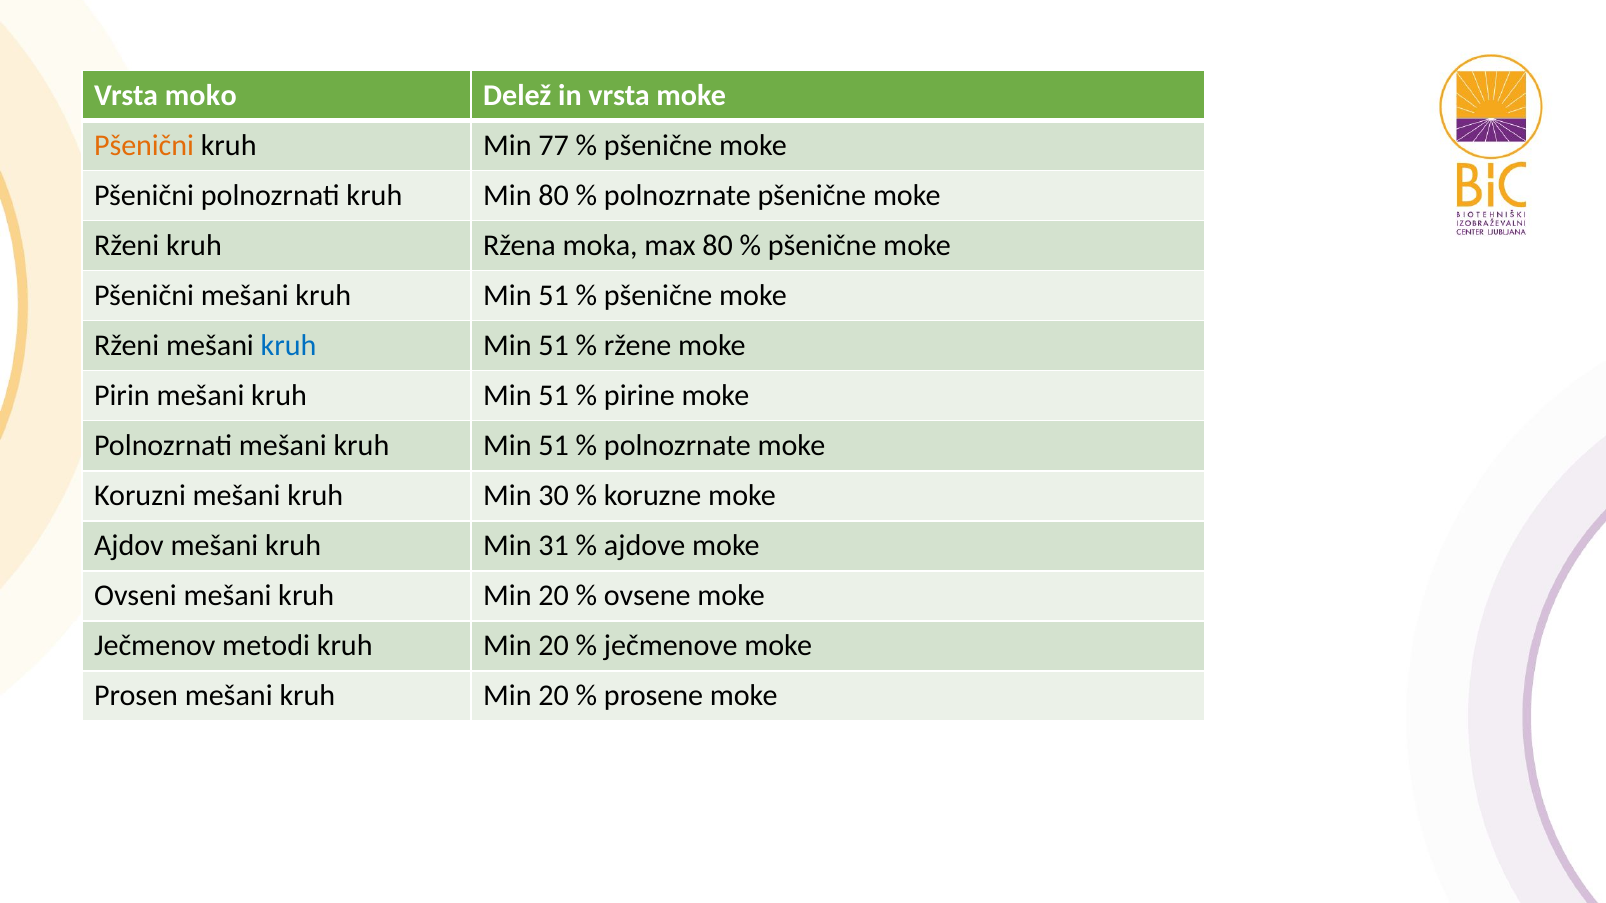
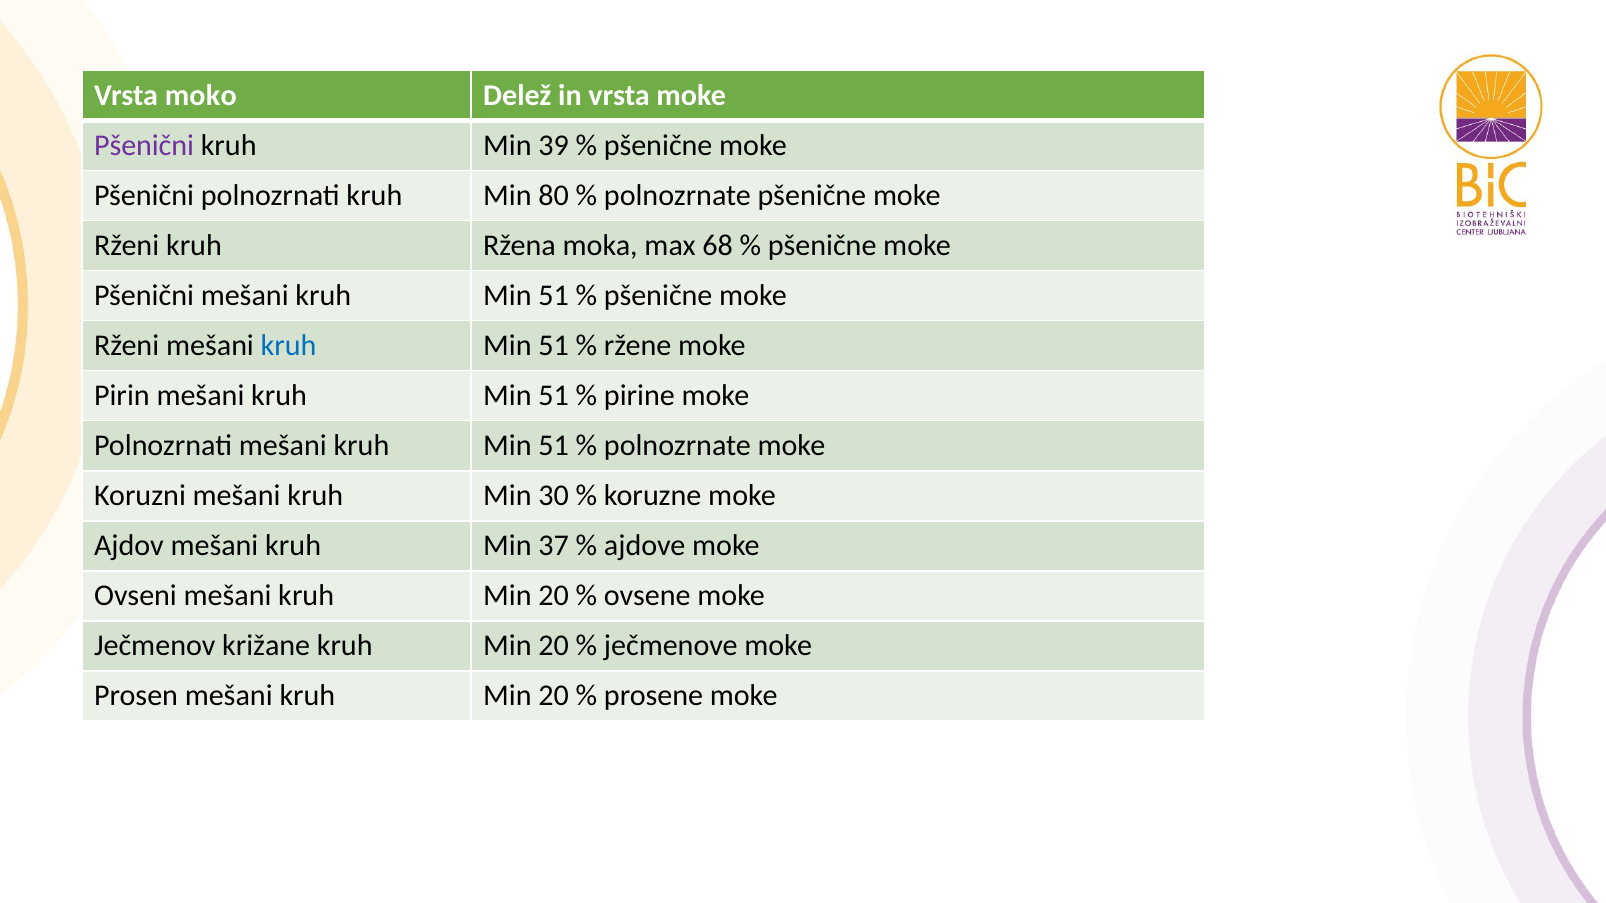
Pšenični at (144, 145) colour: orange -> purple
77: 77 -> 39
max 80: 80 -> 68
31: 31 -> 37
metodi: metodi -> križane
